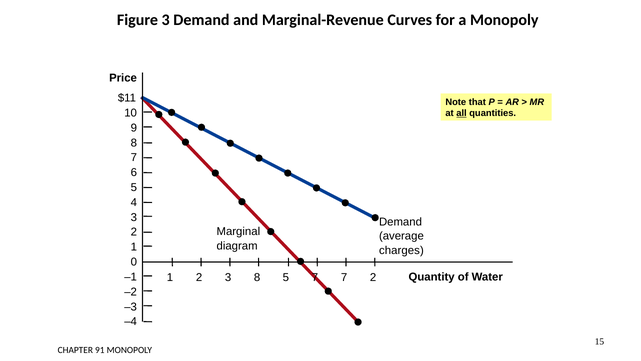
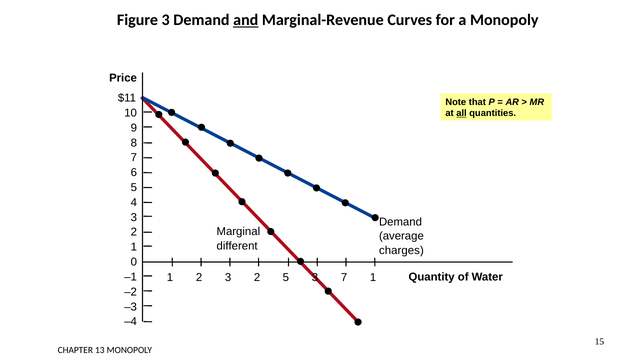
and underline: none -> present
diagram: diagram -> different
2 3 8: 8 -> 2
5 7: 7 -> 3
7 2: 2 -> 1
91: 91 -> 13
